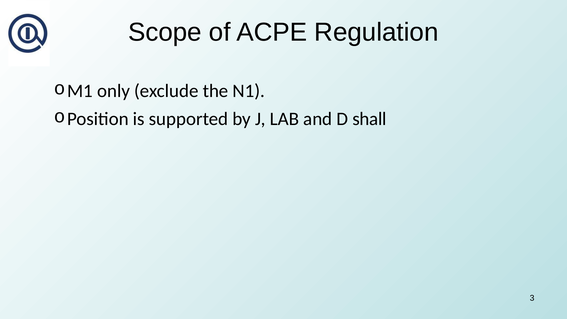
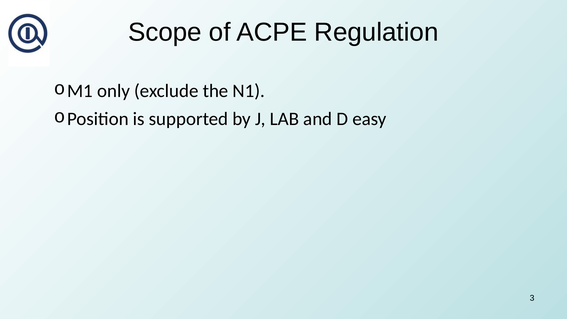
shall: shall -> easy
